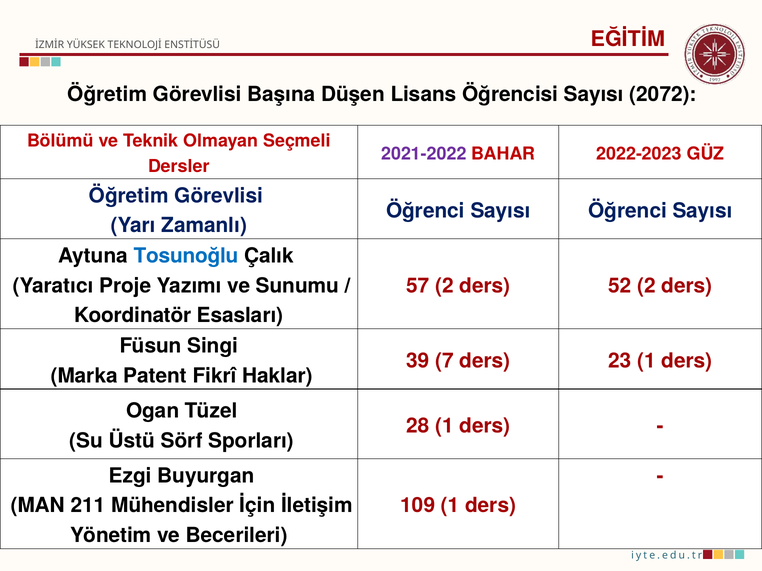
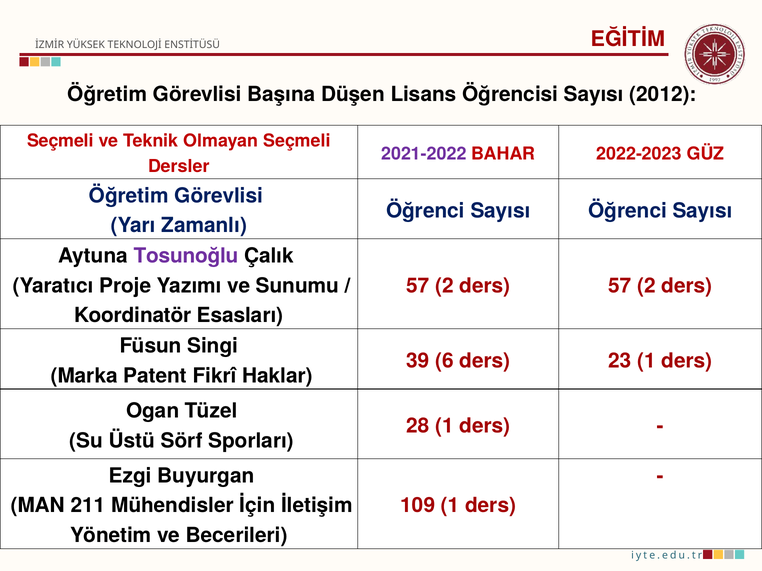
2072: 2072 -> 2012
Bölümü at (60, 141): Bölümü -> Seçmeli
Tosunoğlu colour: blue -> purple
ders 52: 52 -> 57
7: 7 -> 6
